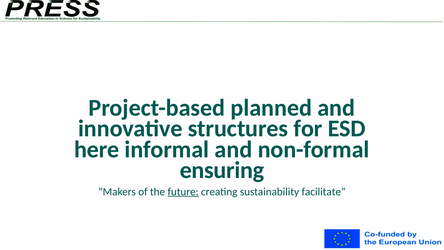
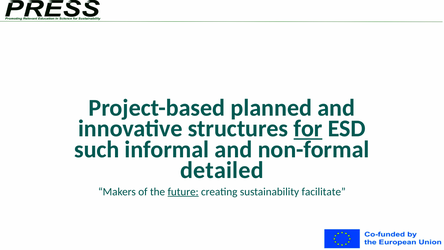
for underline: none -> present
here: here -> such
ensuring: ensuring -> detailed
